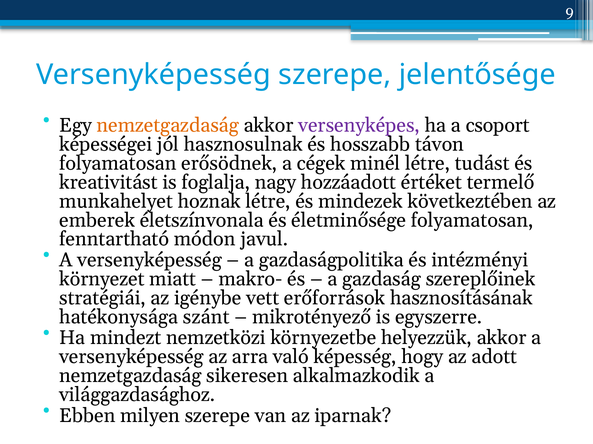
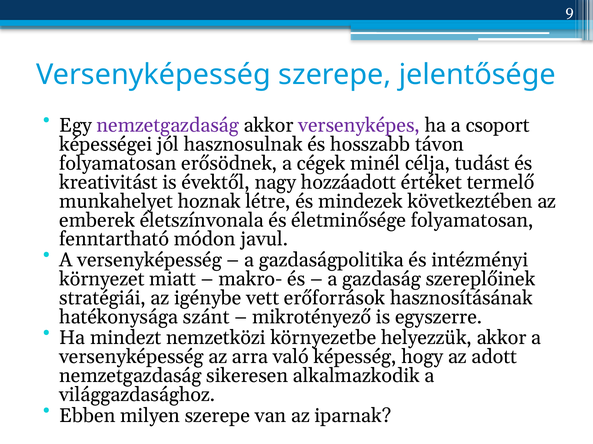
nemzetgazdaság at (168, 126) colour: orange -> purple
minél létre: létre -> célja
foglalja: foglalja -> évektől
